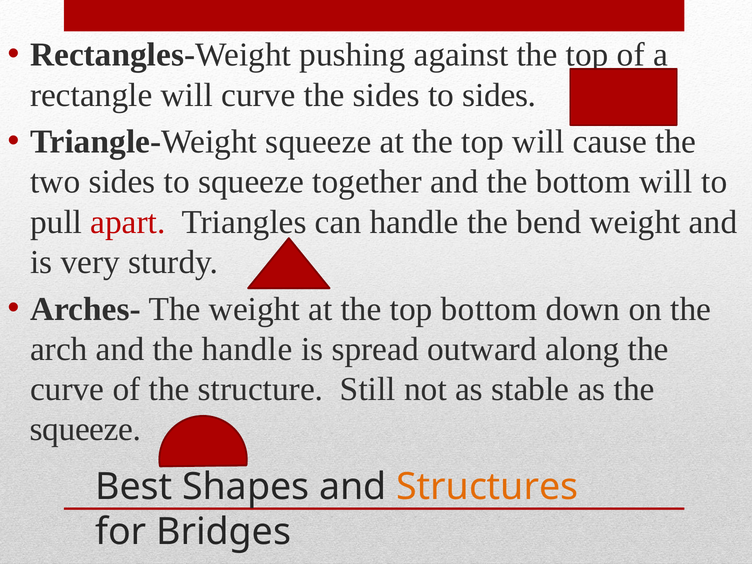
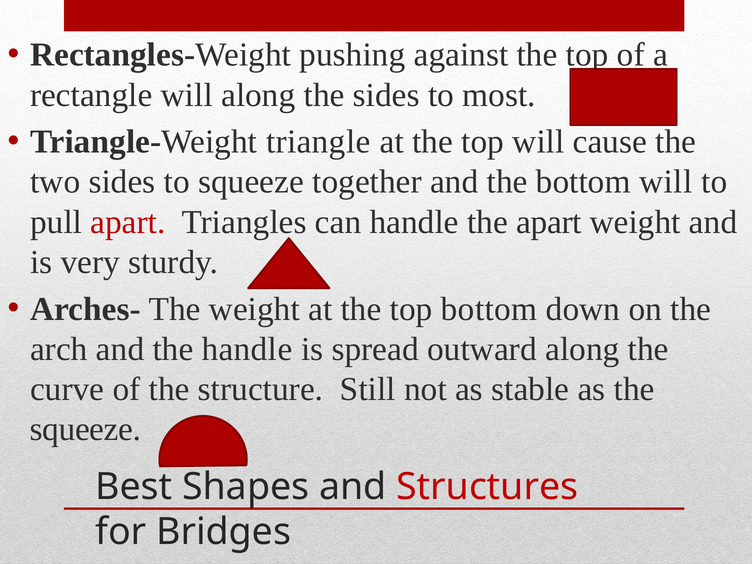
will curve: curve -> along
to sides: sides -> most
Triangle-Weight squeeze: squeeze -> triangle
the bend: bend -> apart
Structures colour: orange -> red
